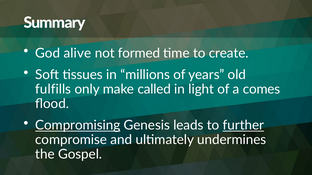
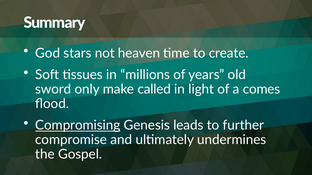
alive: alive -> stars
formed: formed -> heaven
fulfills: fulfills -> sword
further underline: present -> none
